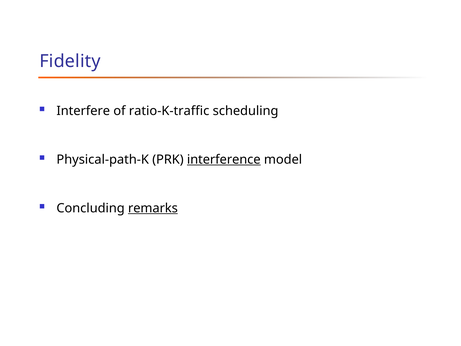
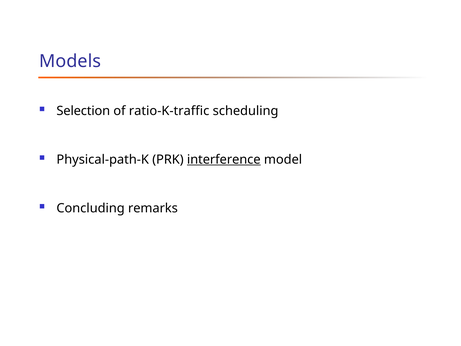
Fidelity: Fidelity -> Models
Interfere: Interfere -> Selection
remarks underline: present -> none
